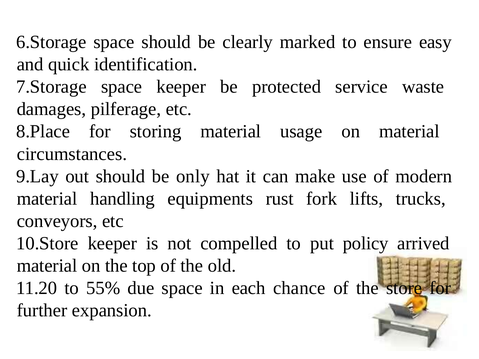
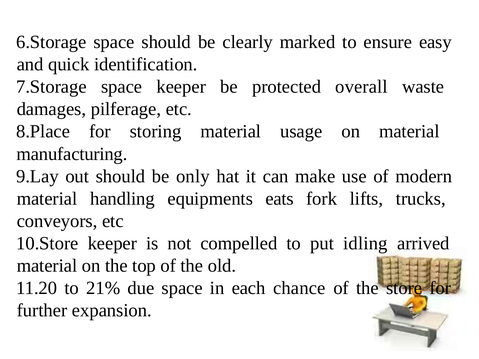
service: service -> overall
circumstances: circumstances -> manufacturing
rust: rust -> eats
policy: policy -> idling
55%: 55% -> 21%
